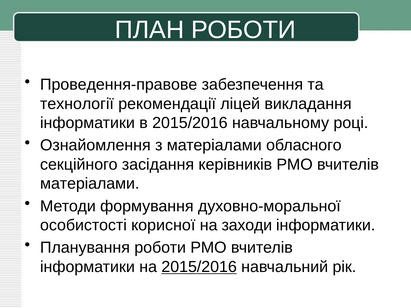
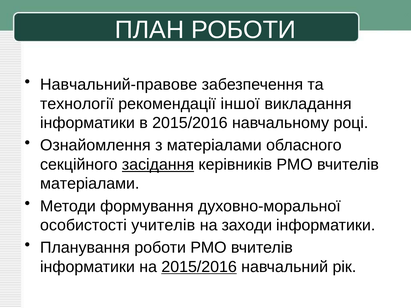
Проведення-правове: Проведення-правове -> Навчальний-правове
ліцей: ліцей -> іншої
засідання underline: none -> present
корисної: корисної -> учителів
